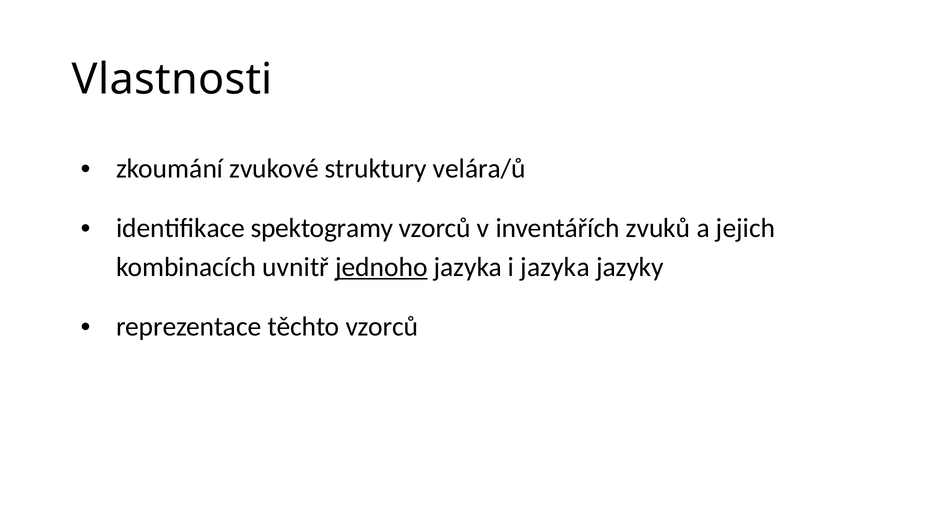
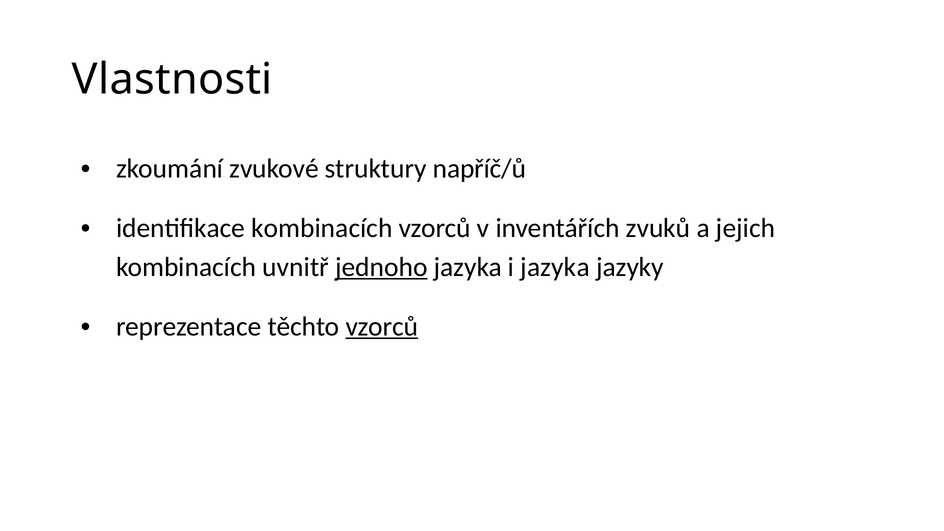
velára/ů: velára/ů -> napříč/ů
identifikace spektogramy: spektogramy -> kombinacích
vzorců at (382, 326) underline: none -> present
